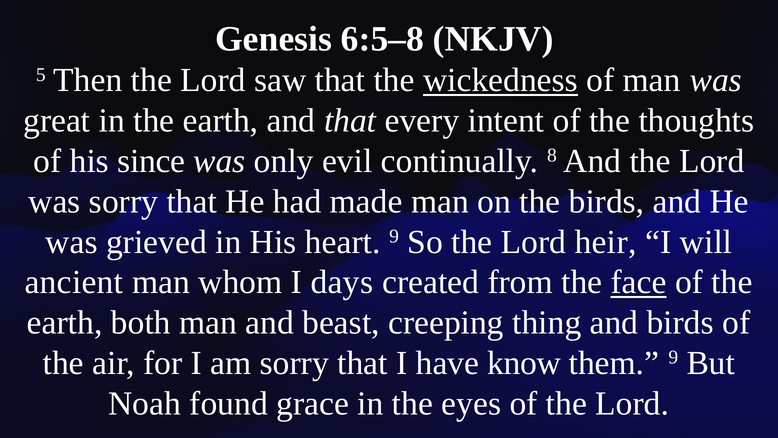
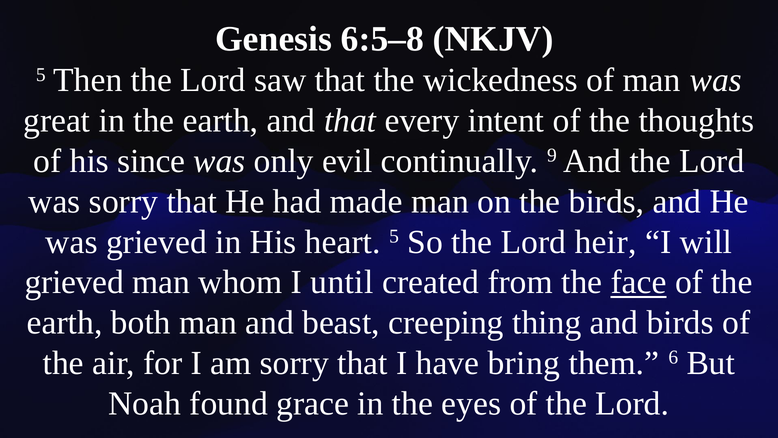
wickedness underline: present -> none
8: 8 -> 9
heart 9: 9 -> 5
ancient at (74, 282): ancient -> grieved
days: days -> until
know: know -> bring
them 9: 9 -> 6
